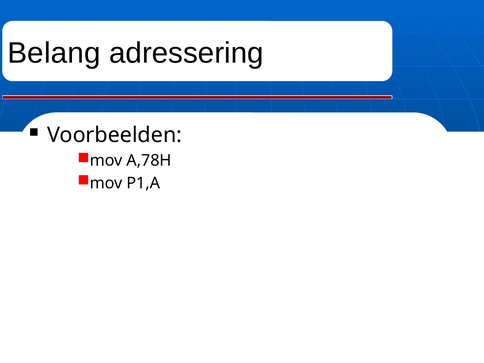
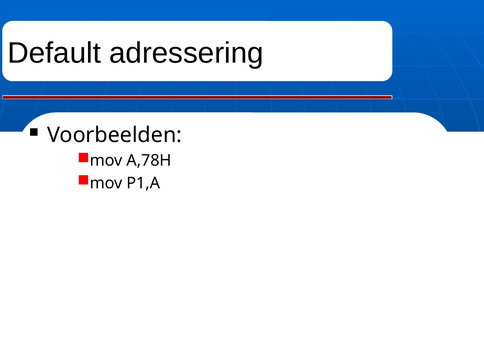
Belang: Belang -> Default
